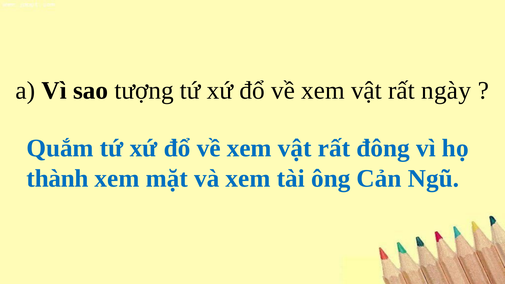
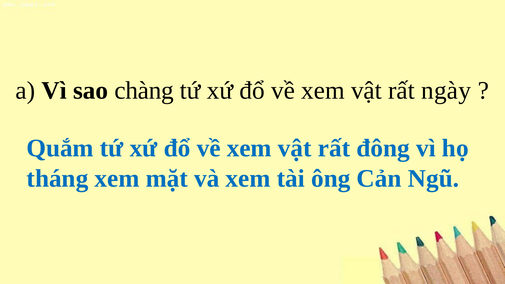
tượng: tượng -> chàng
thành: thành -> tháng
